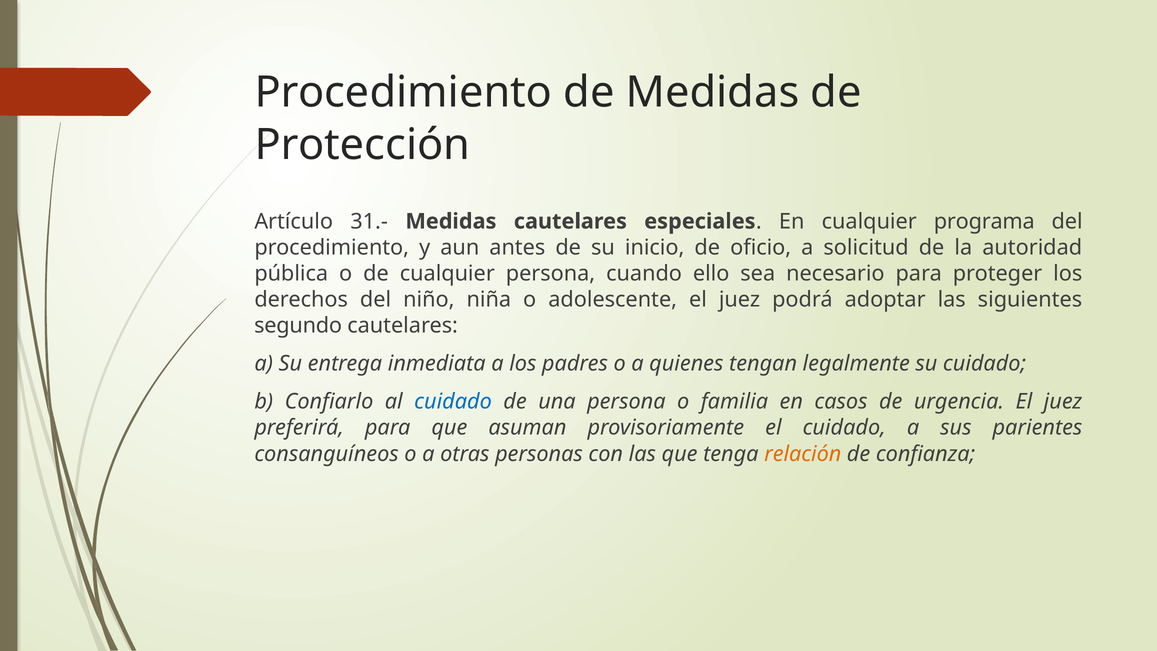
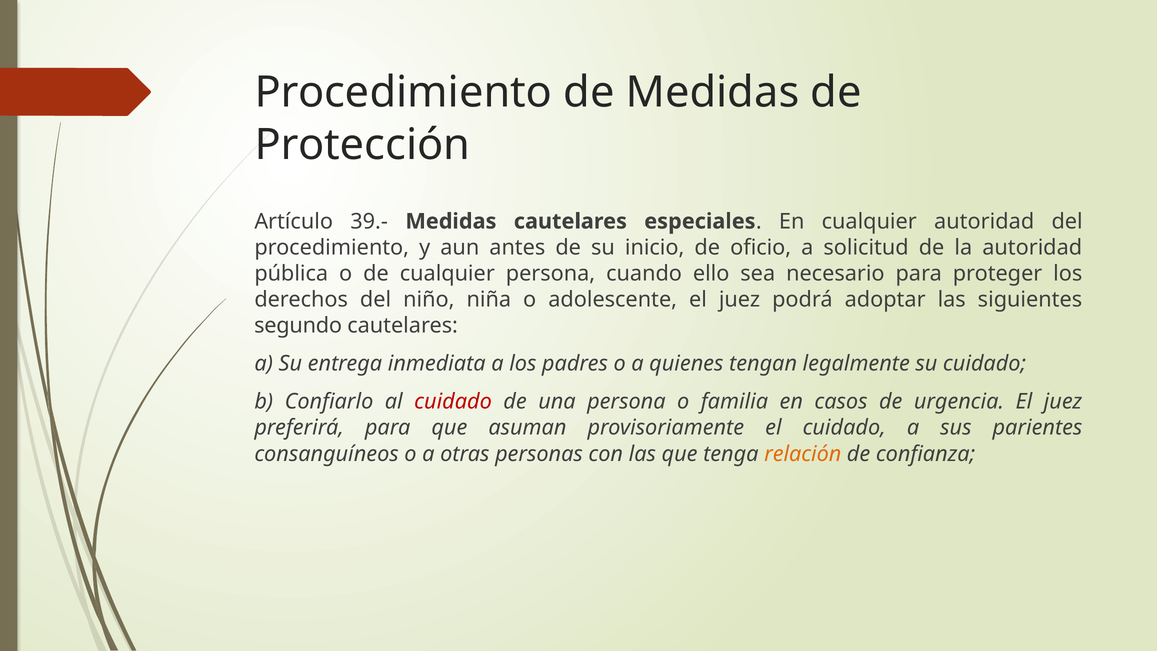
31.-: 31.- -> 39.-
cualquier programa: programa -> autoridad
cuidado at (453, 402) colour: blue -> red
